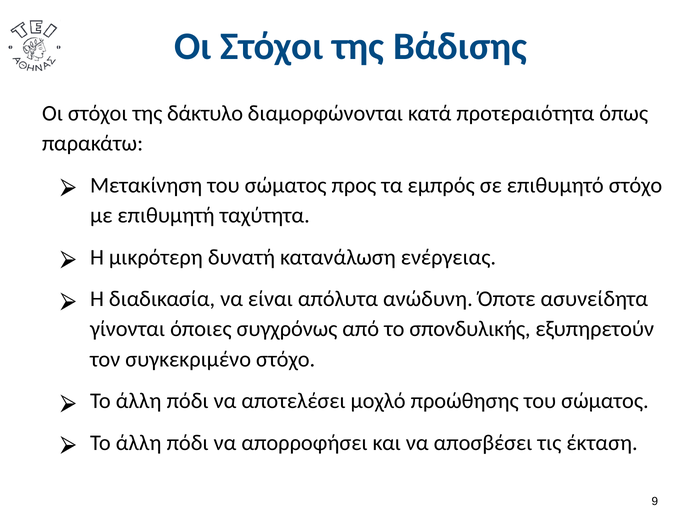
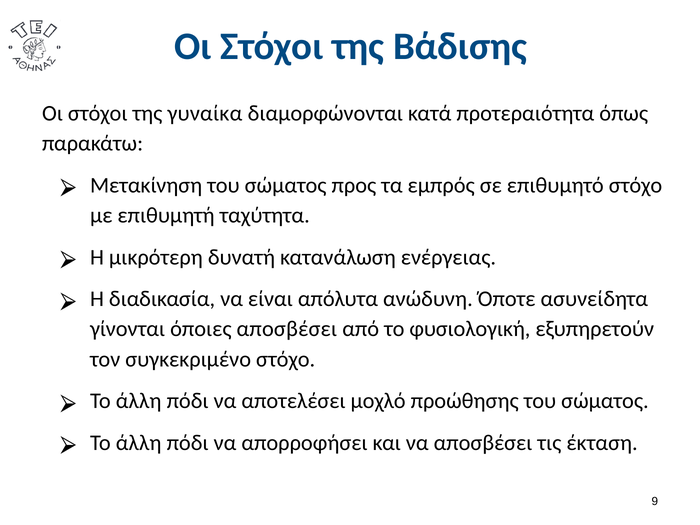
δάκτυλο: δάκτυλο -> γυναίκα
όποιες συγχρόνως: συγχρόνως -> αποσβέσει
σπονδυλικής: σπονδυλικής -> φυσιολογική
